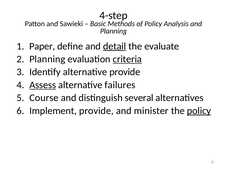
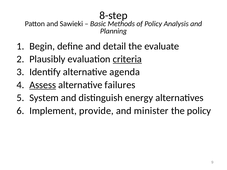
4-step: 4-step -> 8-step
Paper: Paper -> Begin
detail underline: present -> none
Planning at (47, 59): Planning -> Plausibly
alternative provide: provide -> agenda
Course: Course -> System
several: several -> energy
policy at (199, 111) underline: present -> none
